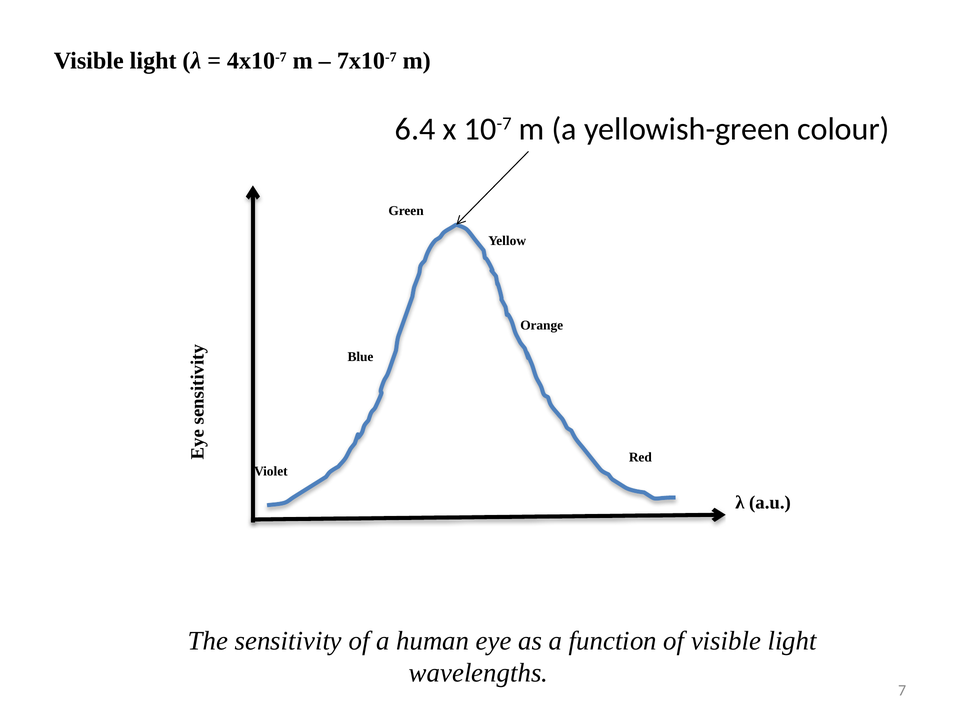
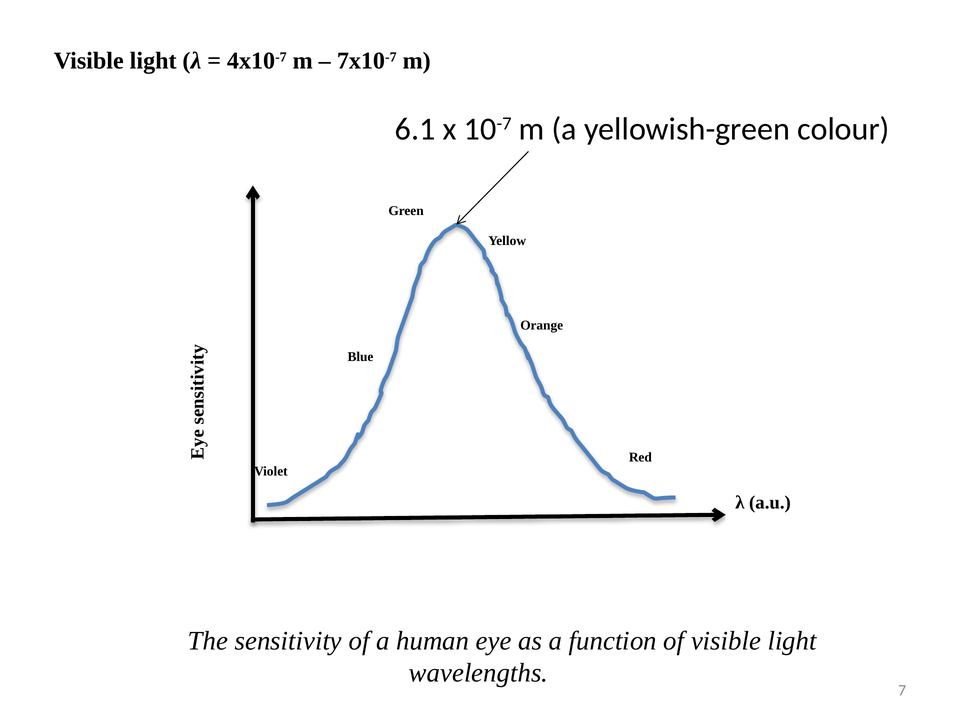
6.4: 6.4 -> 6.1
